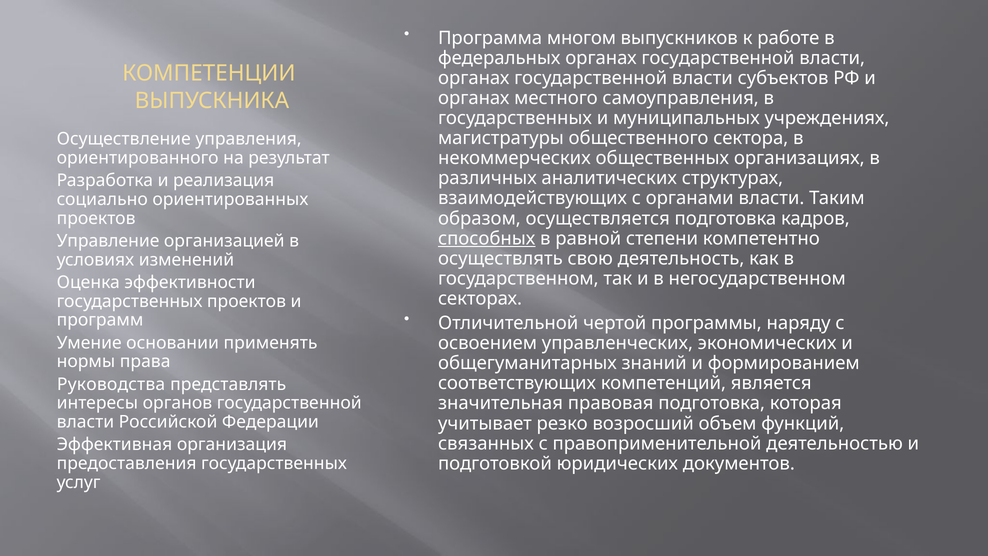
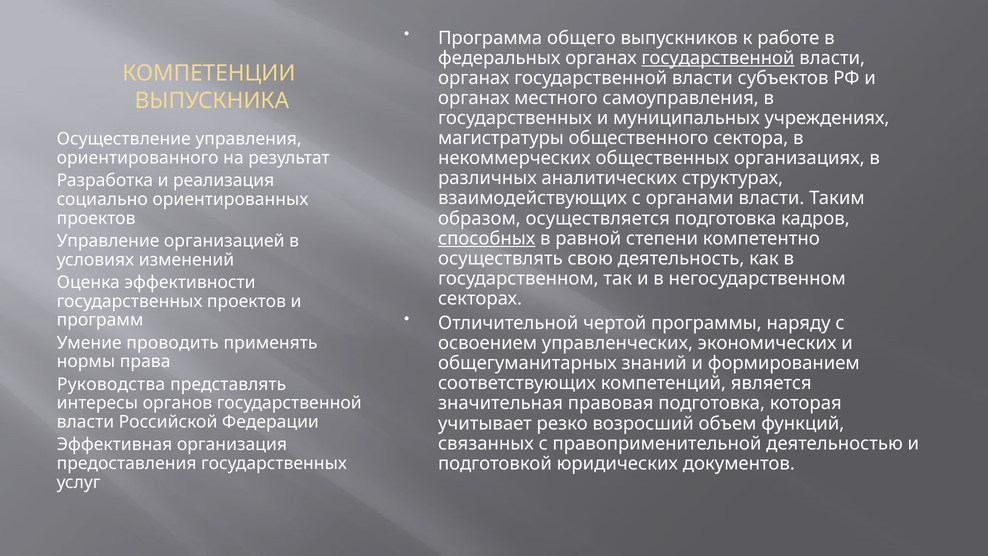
многом: многом -> общего
государственной at (718, 58) underline: none -> present
основании: основании -> проводить
